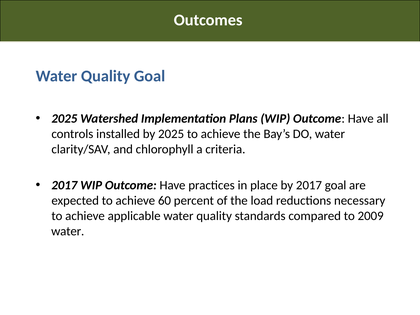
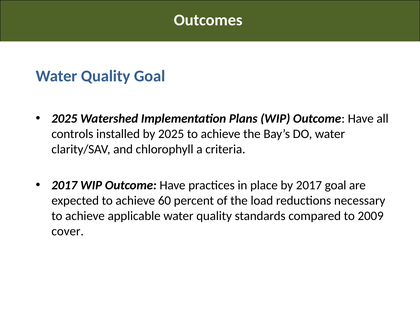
water at (68, 231): water -> cover
